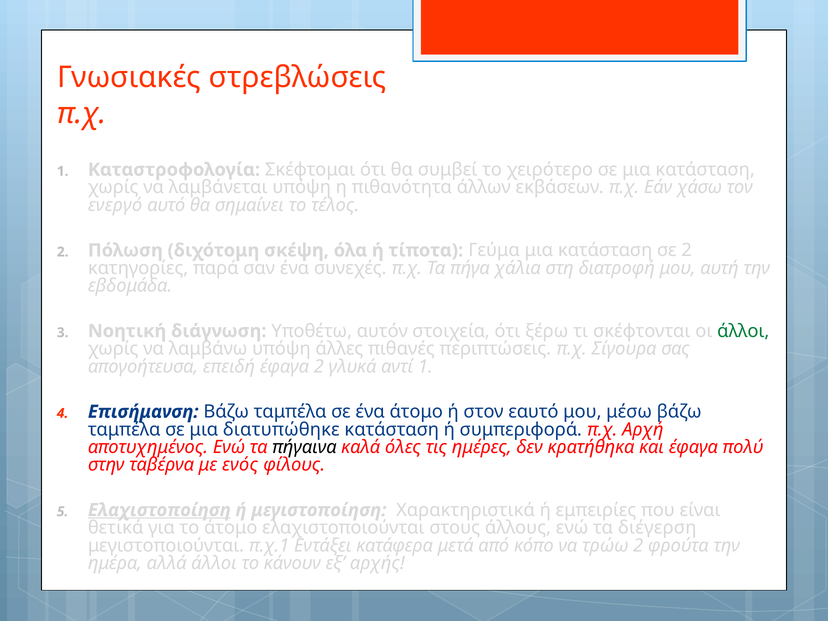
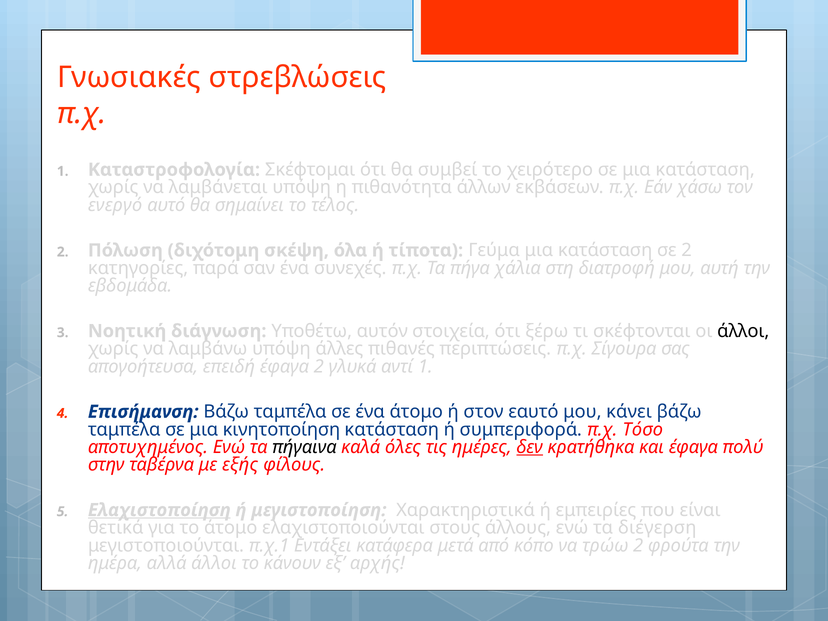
άλλοι at (743, 331) colour: green -> black
μέσω: μέσω -> κάνει
διατυπώθηκε: διατυπώθηκε -> κινητοποίηση
Αρχή: Αρχή -> Τόσο
δεν underline: none -> present
ενός: ενός -> εξής
